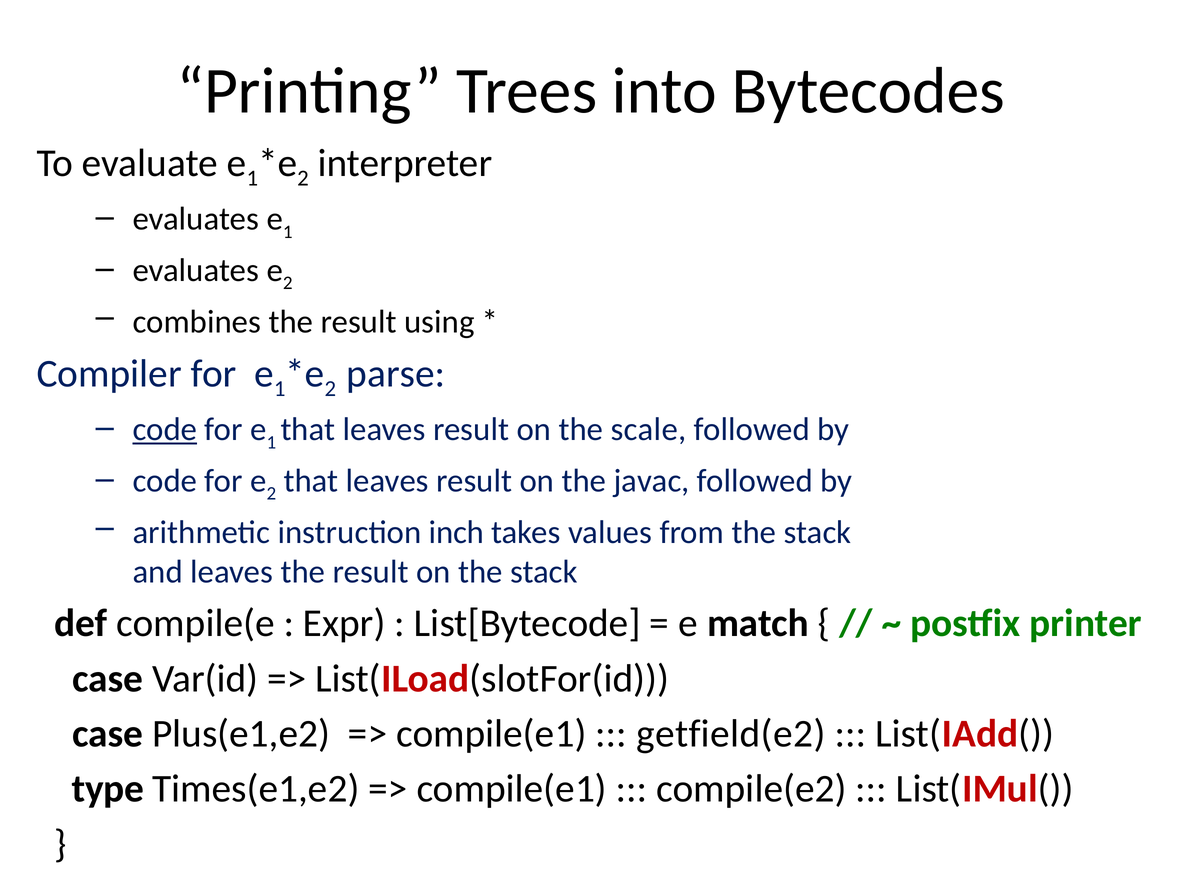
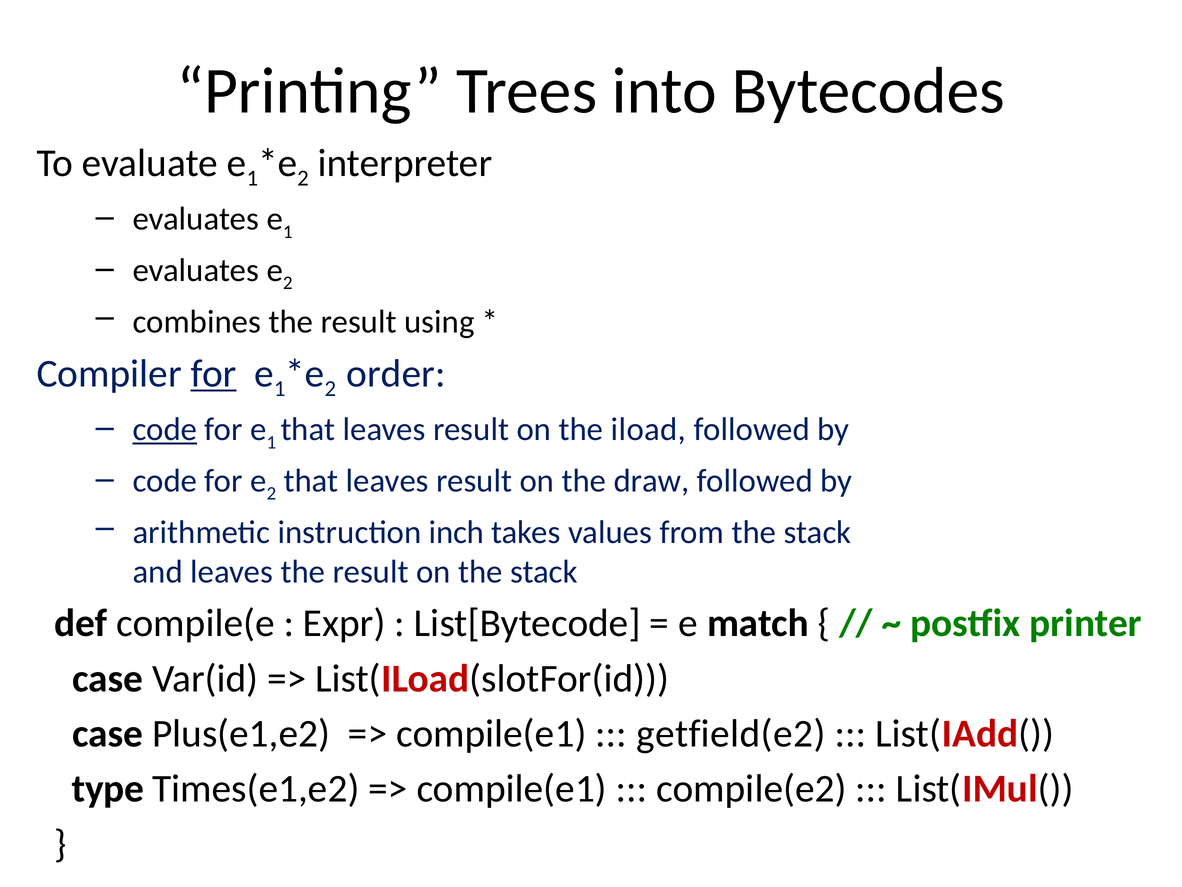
for at (214, 373) underline: none -> present
parse: parse -> order
scale: scale -> iload
javac: javac -> draw
